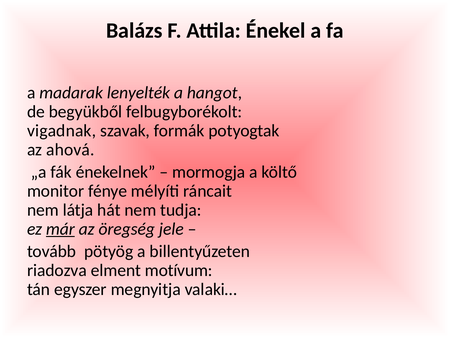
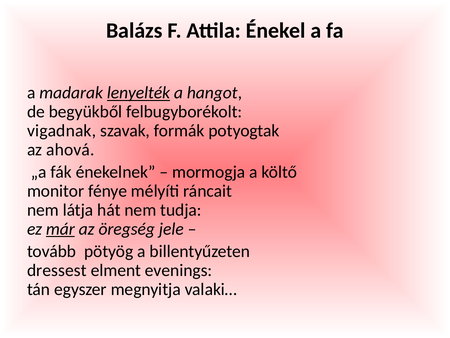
lenyelték underline: none -> present
riadozva: riadozva -> dressest
motívum: motívum -> evenings
